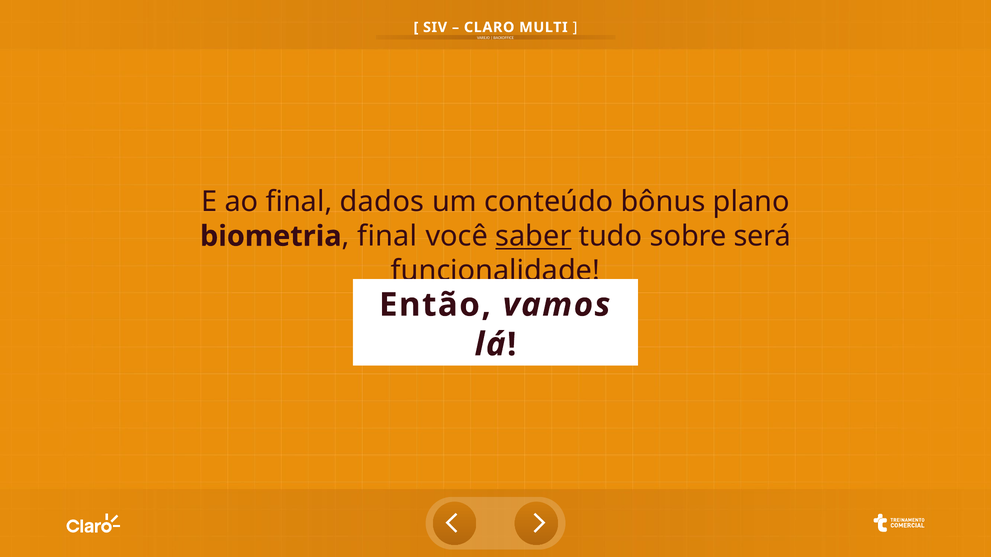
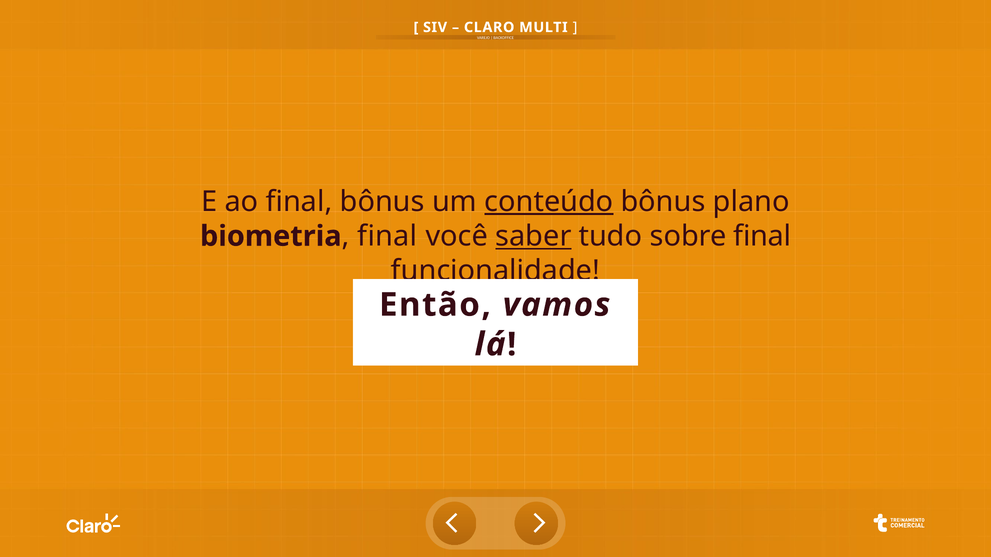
final dados: dados -> bônus
conteúdo underline: none -> present
sobre será: será -> final
